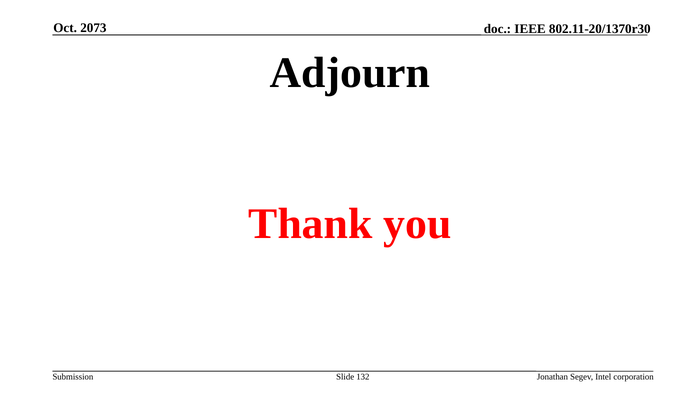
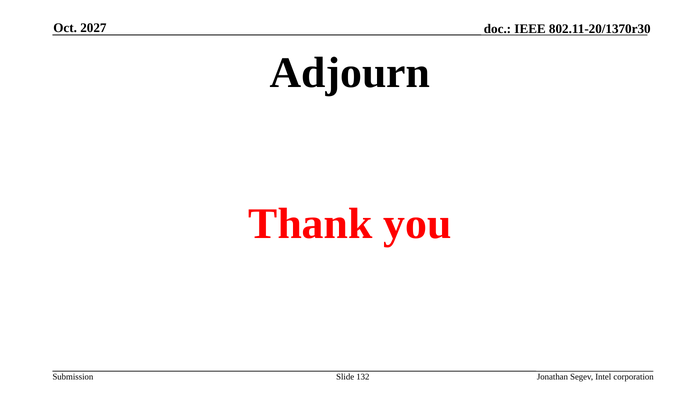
2073: 2073 -> 2027
